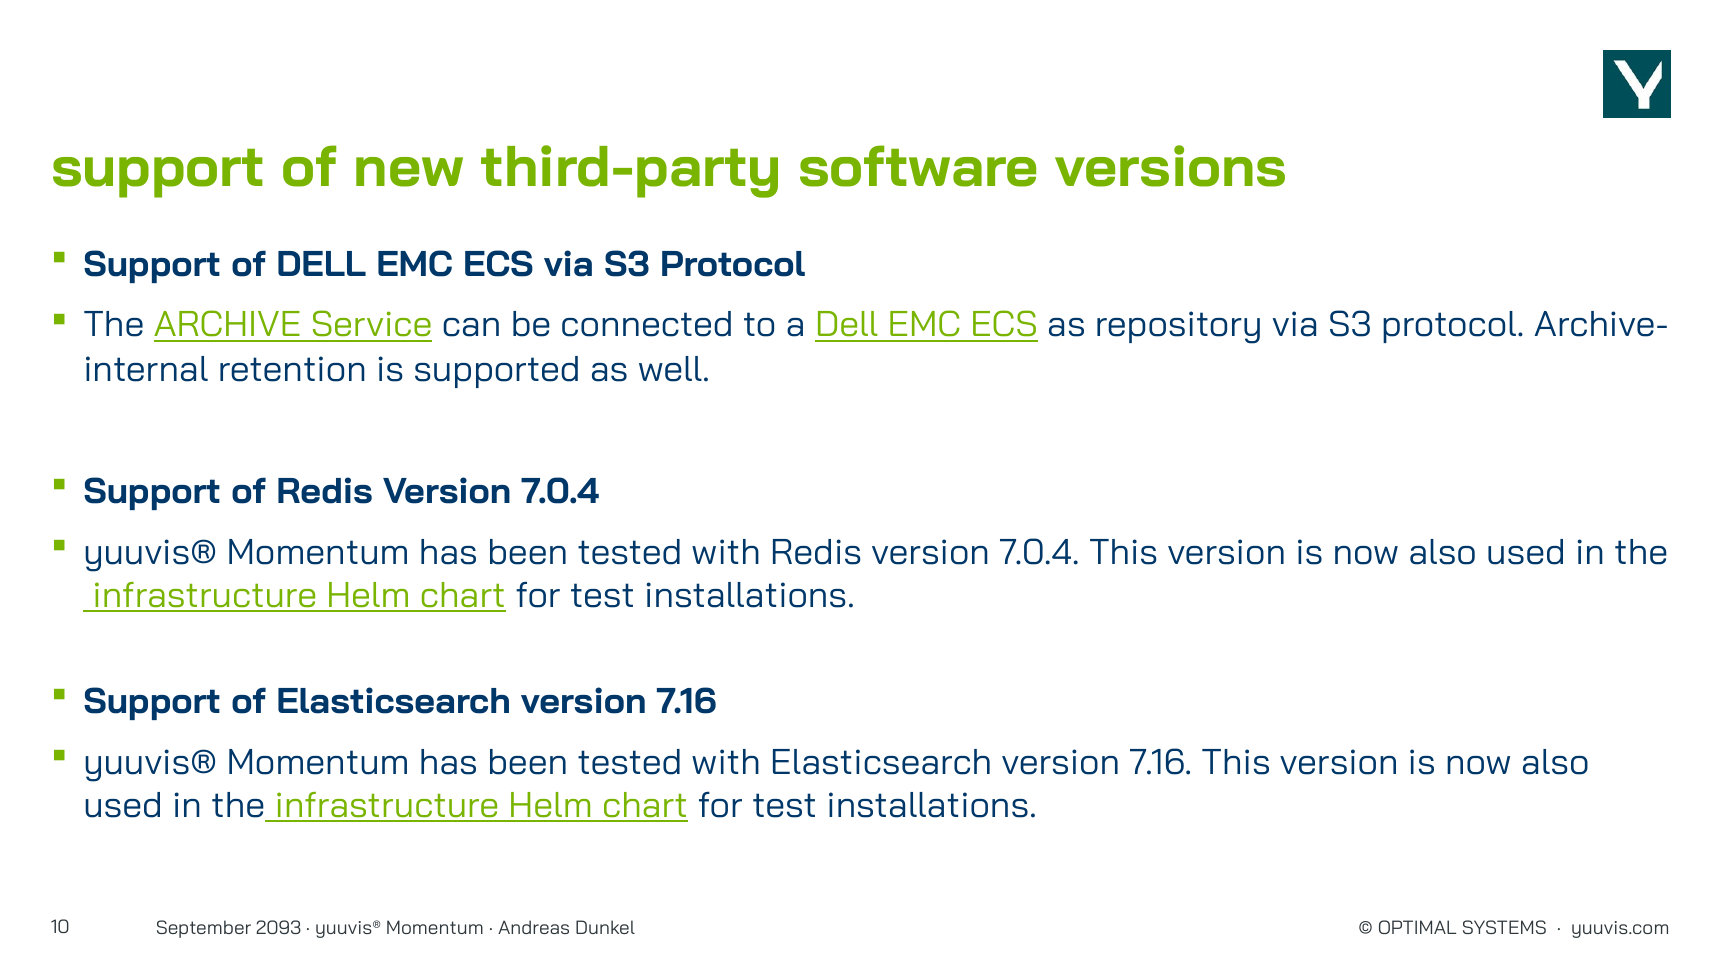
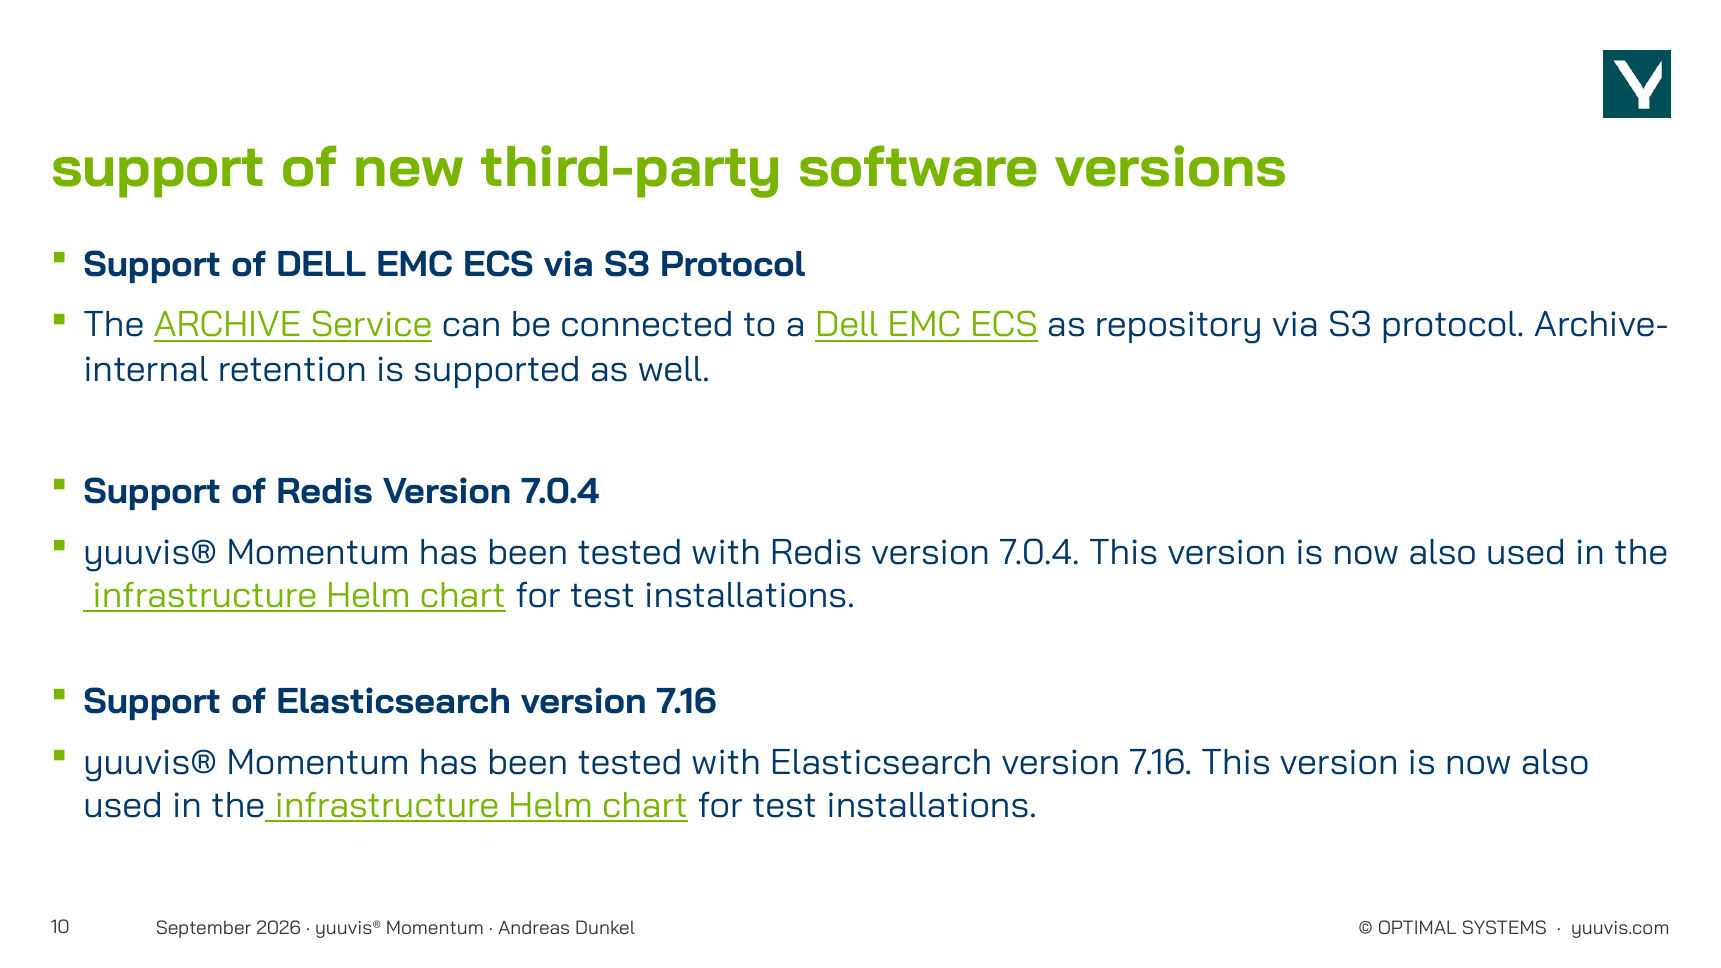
2093: 2093 -> 2026
